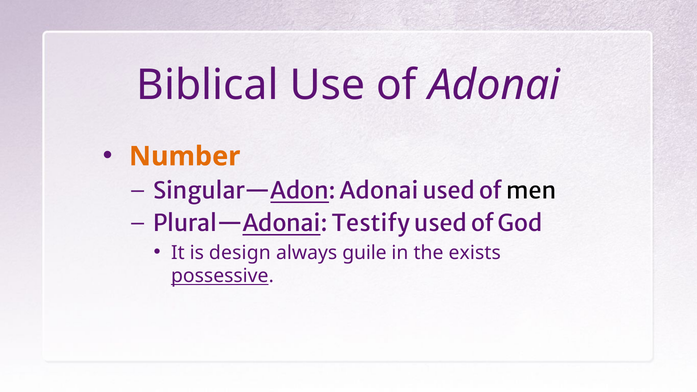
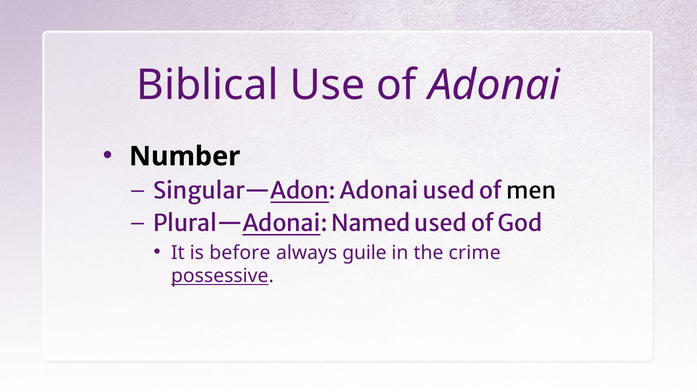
Number colour: orange -> black
Testify: Testify -> Named
design: design -> before
exists: exists -> crime
